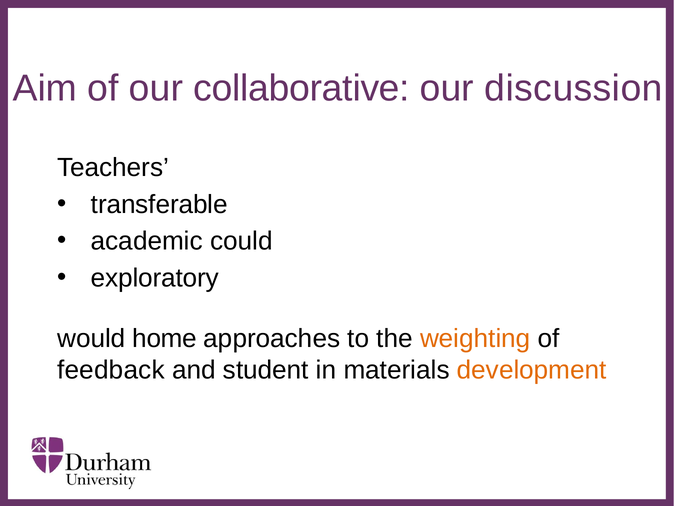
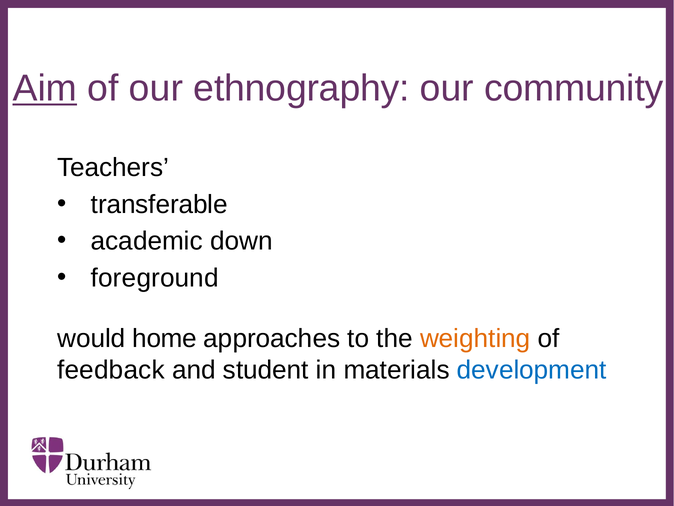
Aim underline: none -> present
collaborative: collaborative -> ethnography
discussion: discussion -> community
could: could -> down
exploratory: exploratory -> foreground
development colour: orange -> blue
